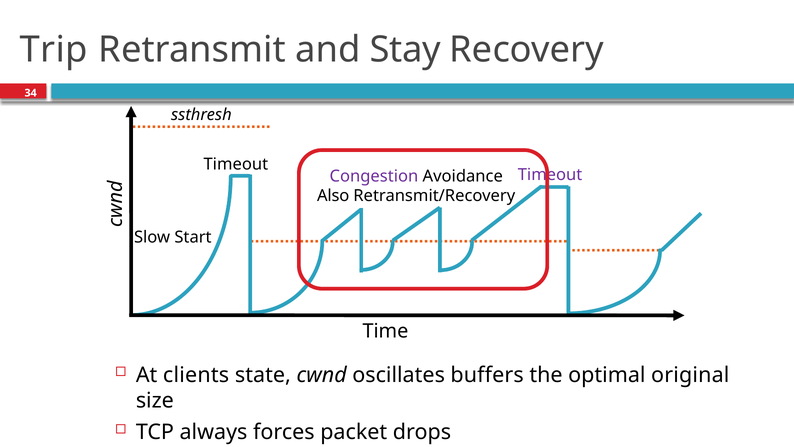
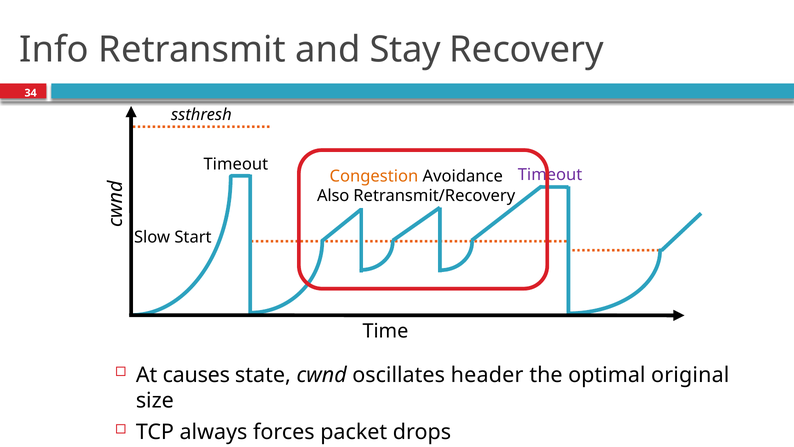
Trip: Trip -> Info
Congestion colour: purple -> orange
clients: clients -> causes
buffers: buffers -> header
